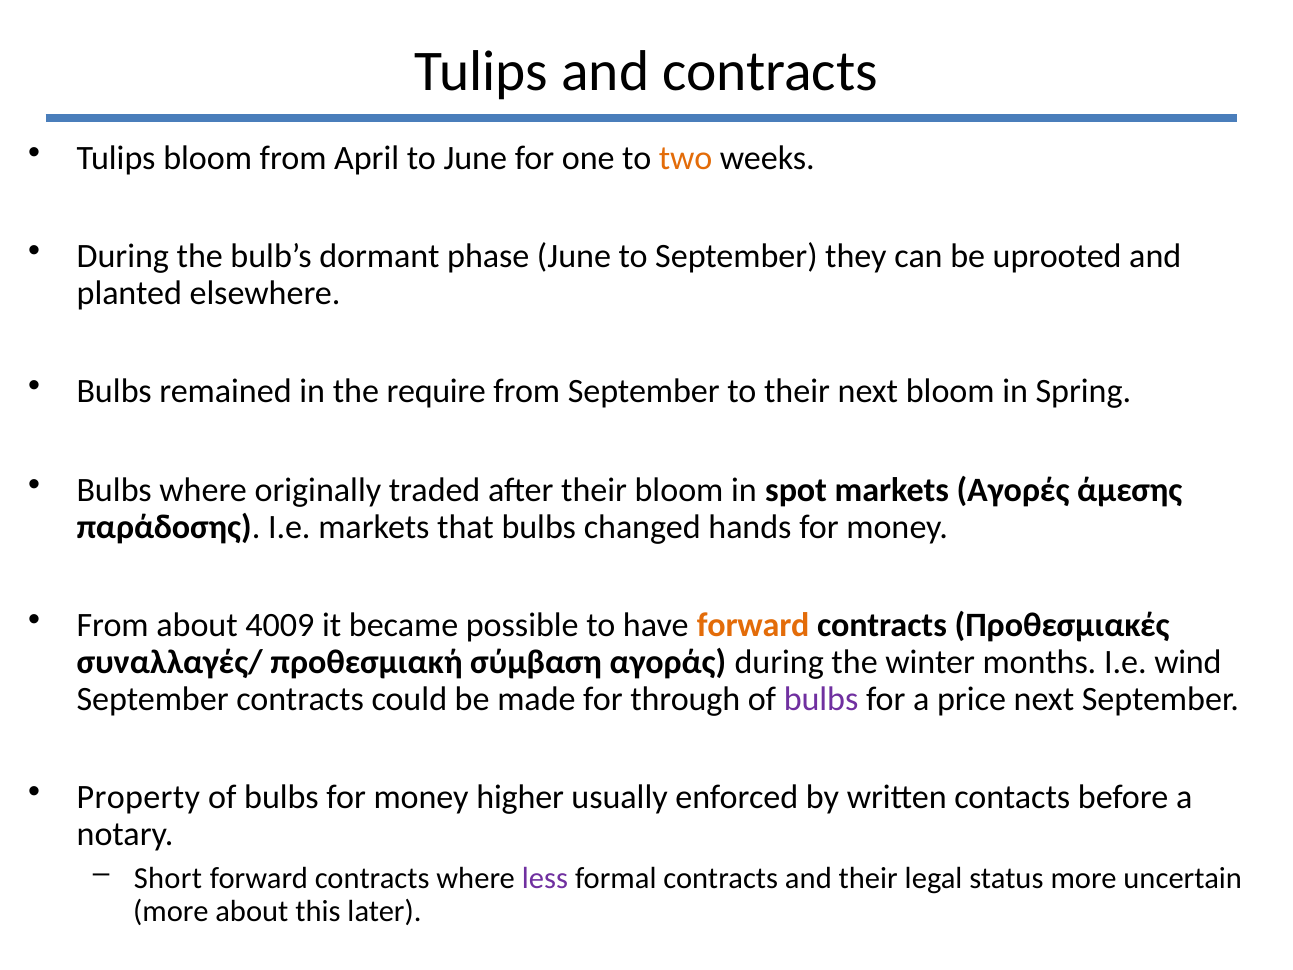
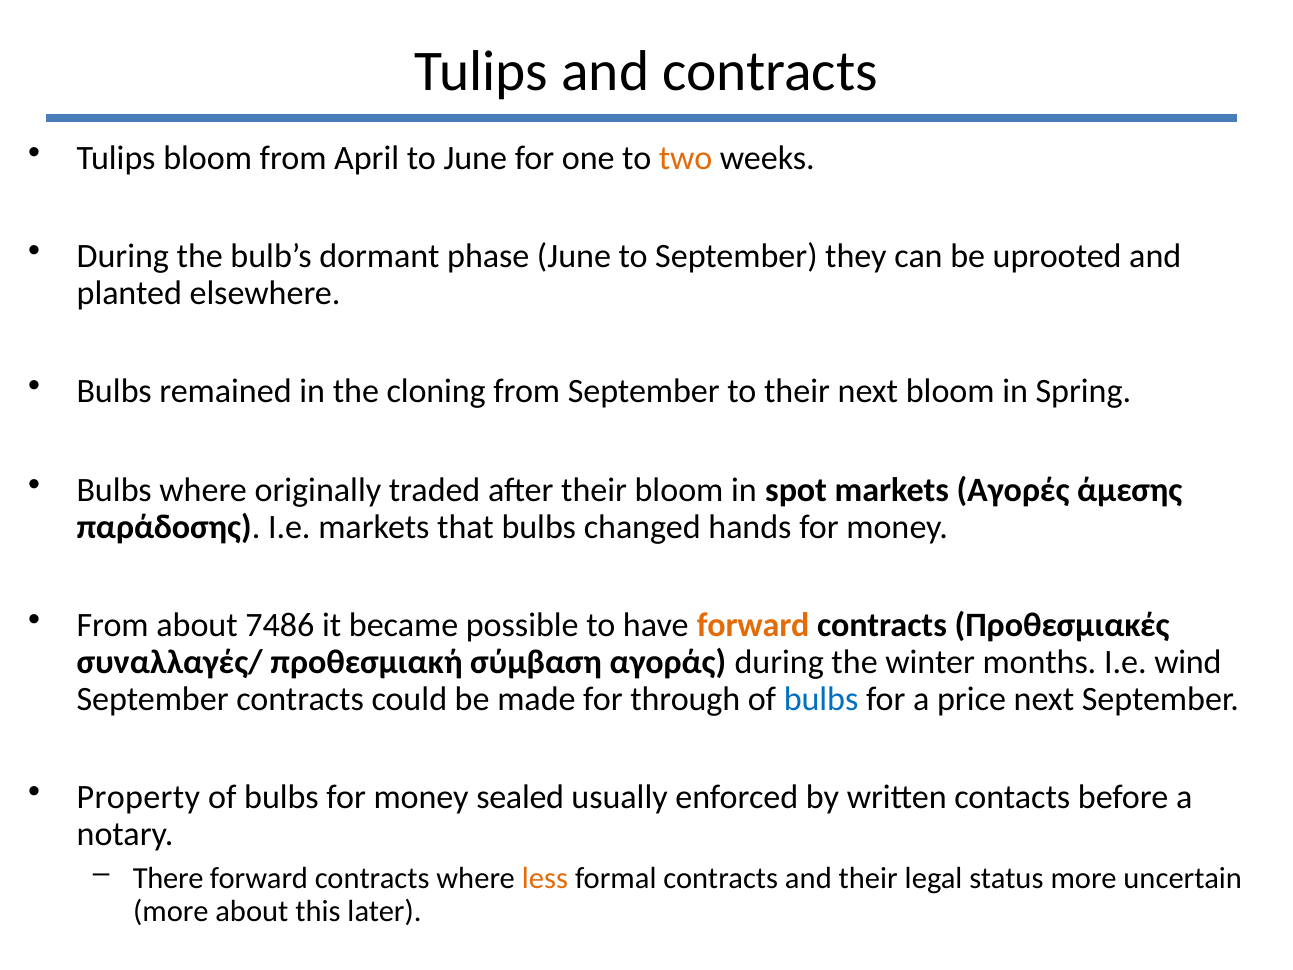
require: require -> cloning
4009: 4009 -> 7486
bulbs at (821, 699) colour: purple -> blue
higher: higher -> sealed
Short: Short -> There
less colour: purple -> orange
